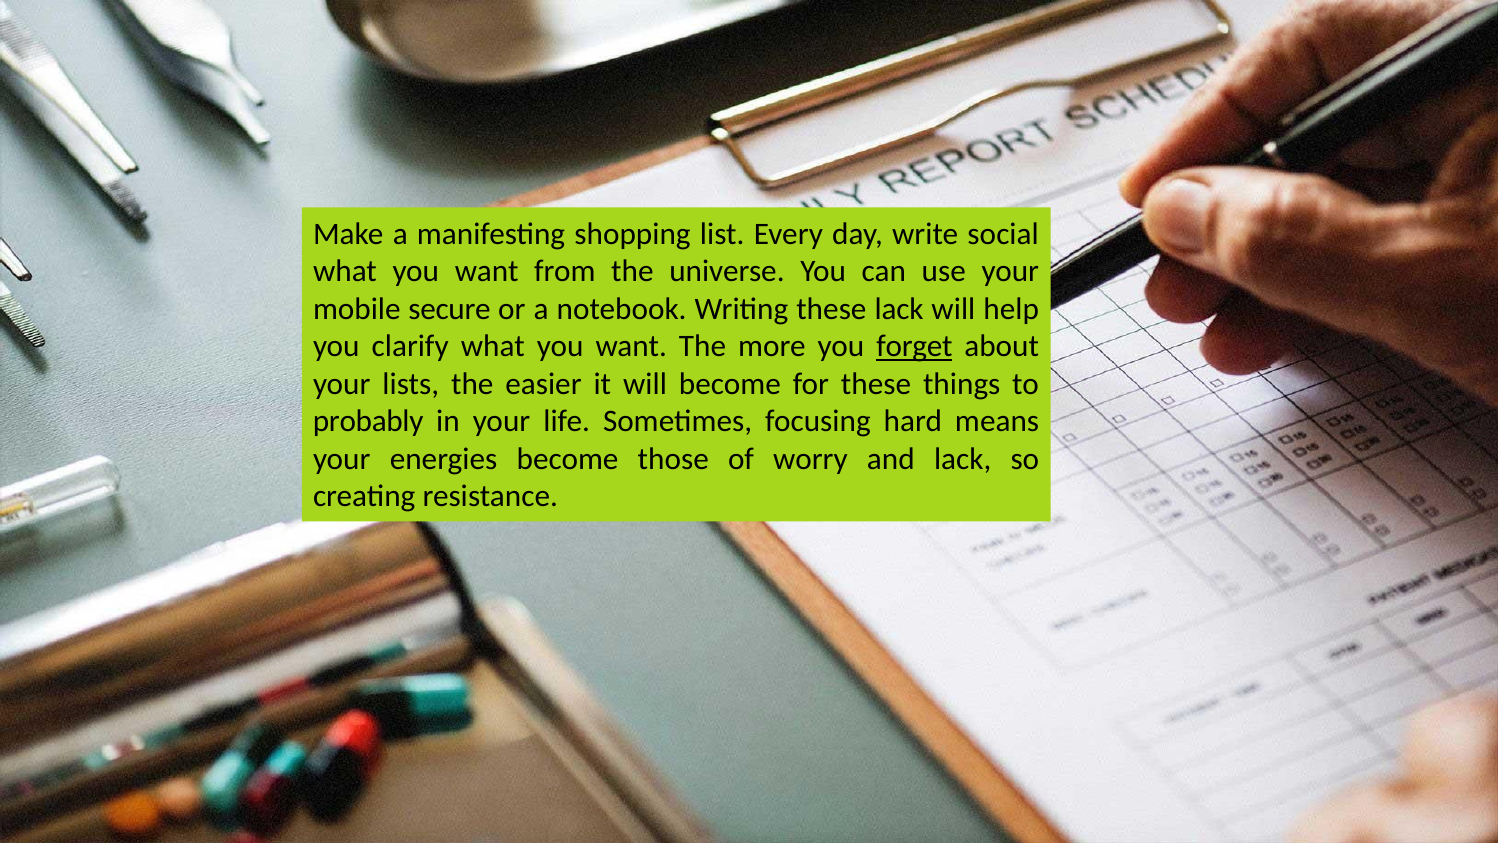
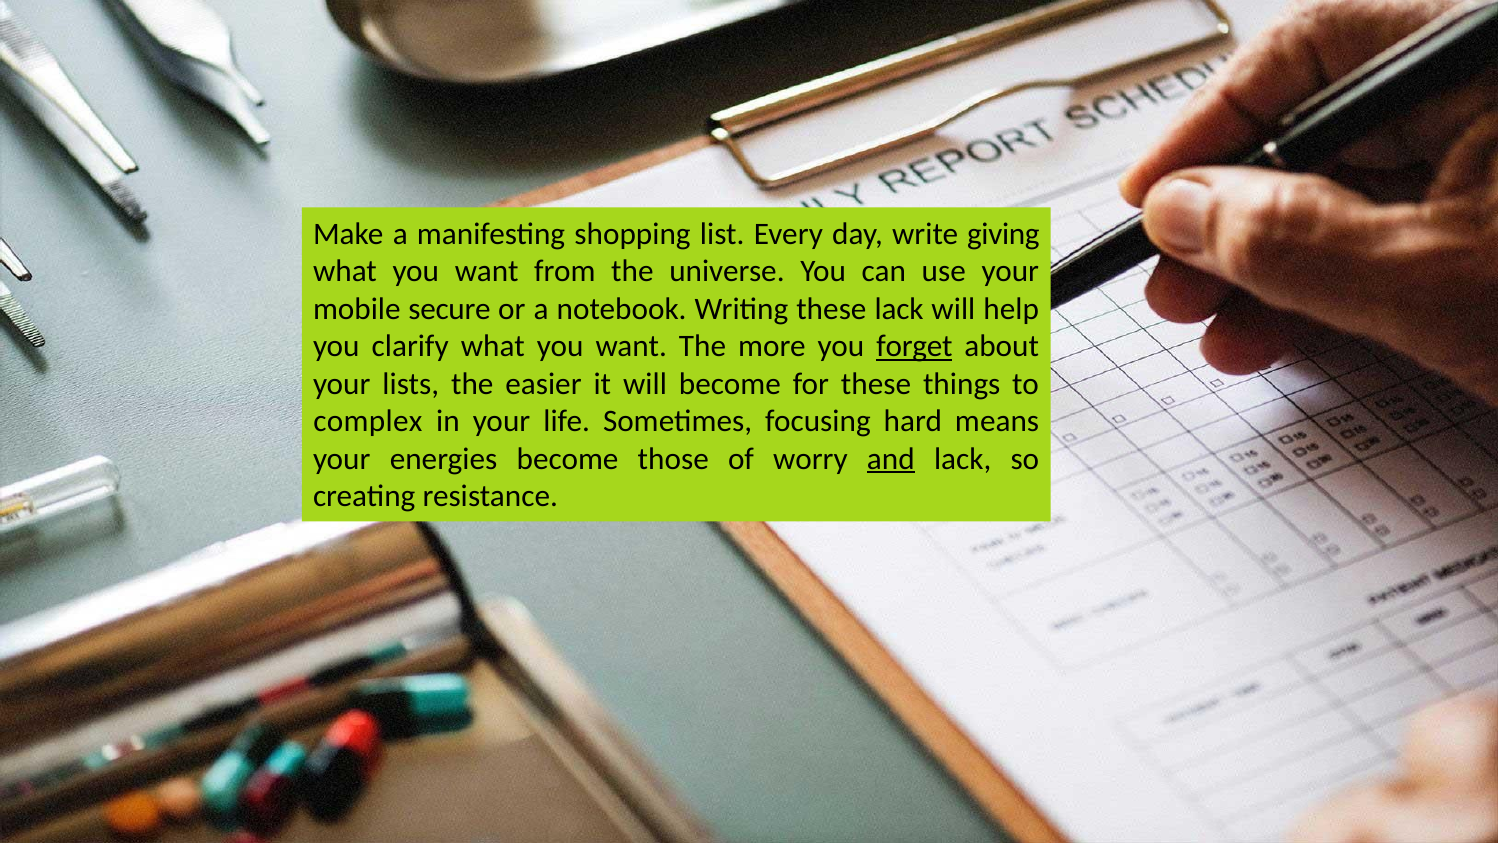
social: social -> giving
probably: probably -> complex
and underline: none -> present
